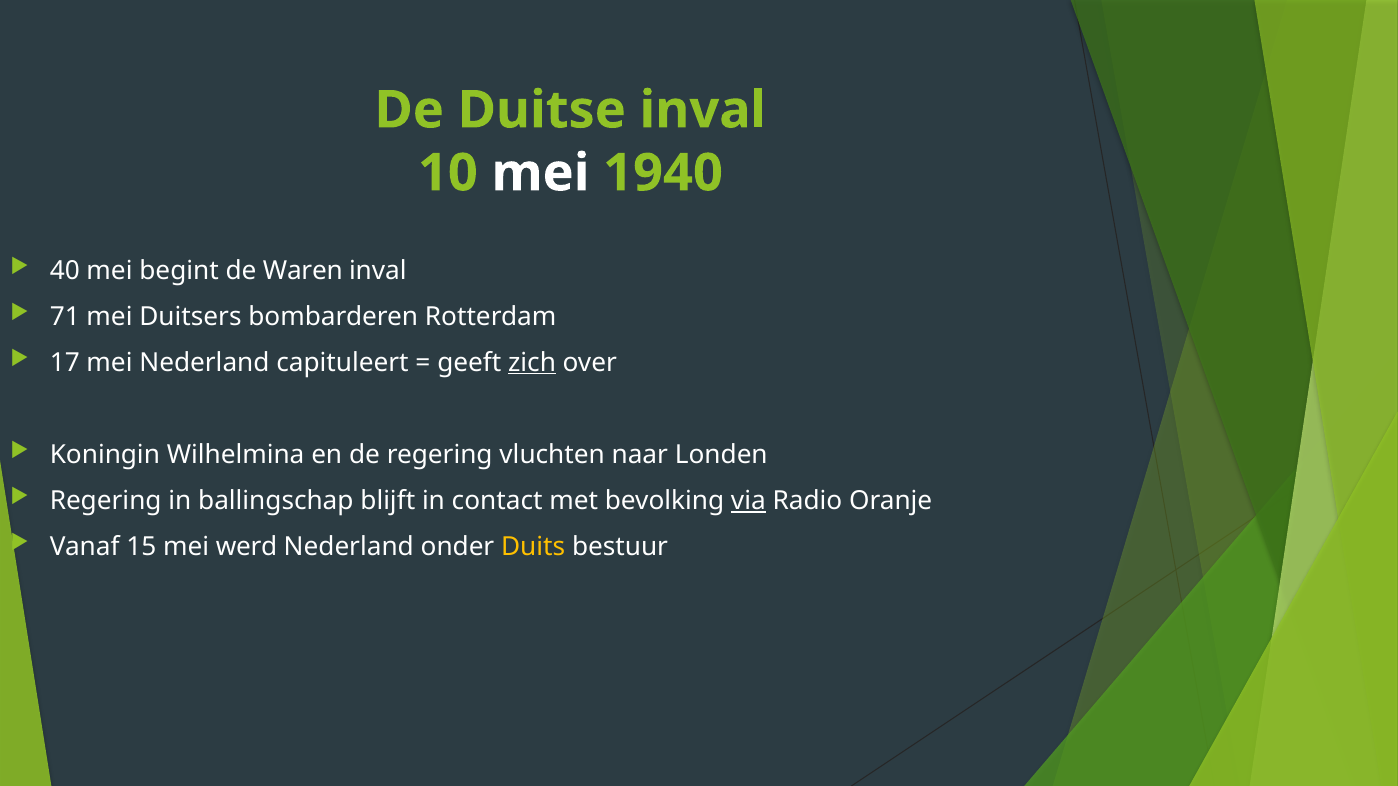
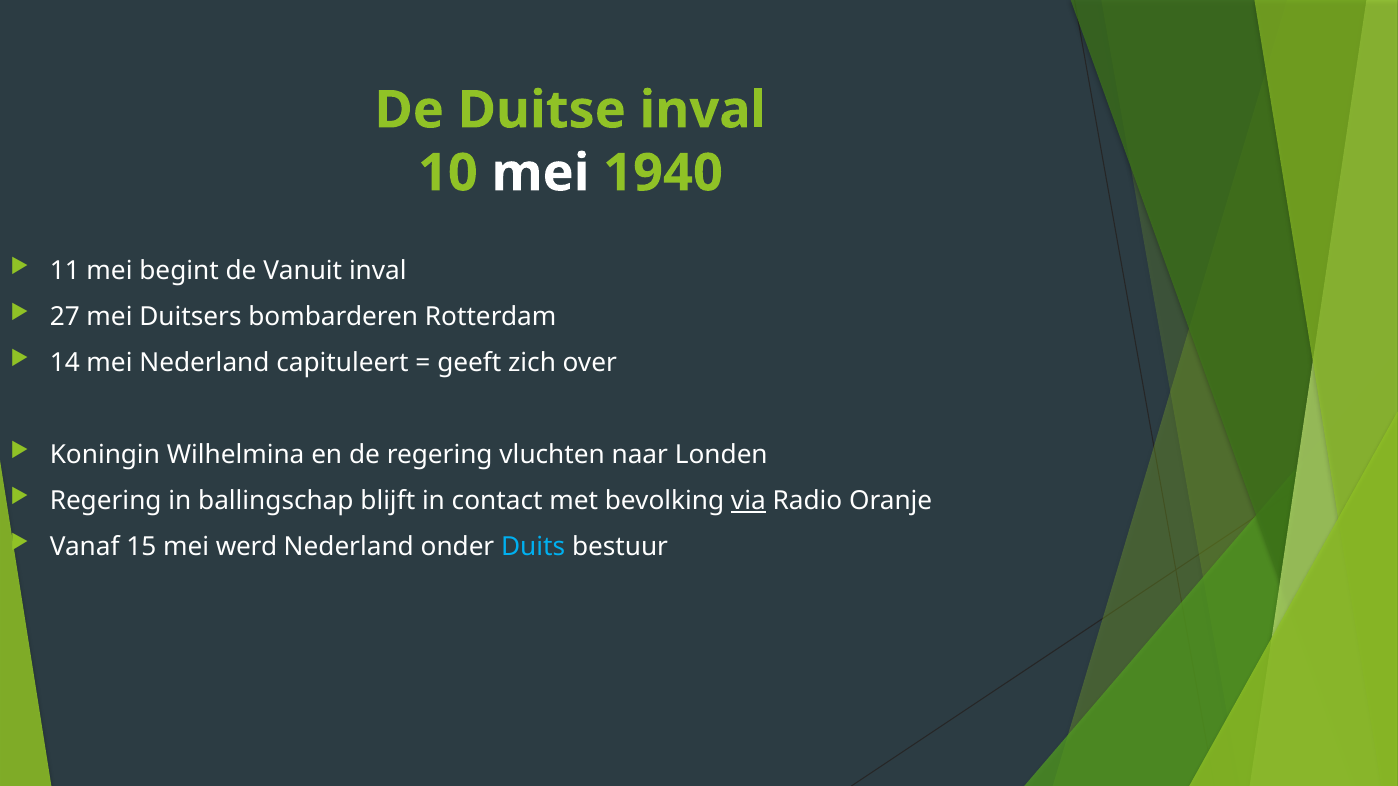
40: 40 -> 11
Waren: Waren -> Vanuit
71: 71 -> 27
17: 17 -> 14
zich underline: present -> none
Duits colour: yellow -> light blue
